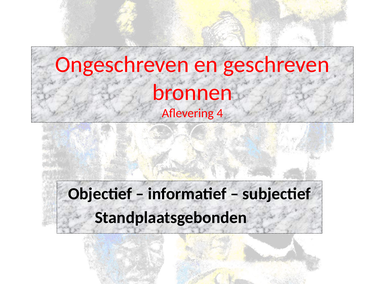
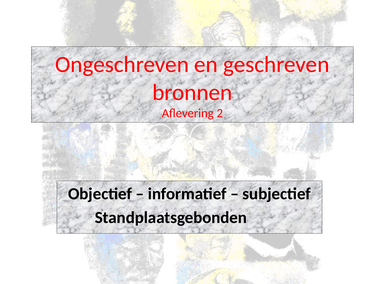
4: 4 -> 2
